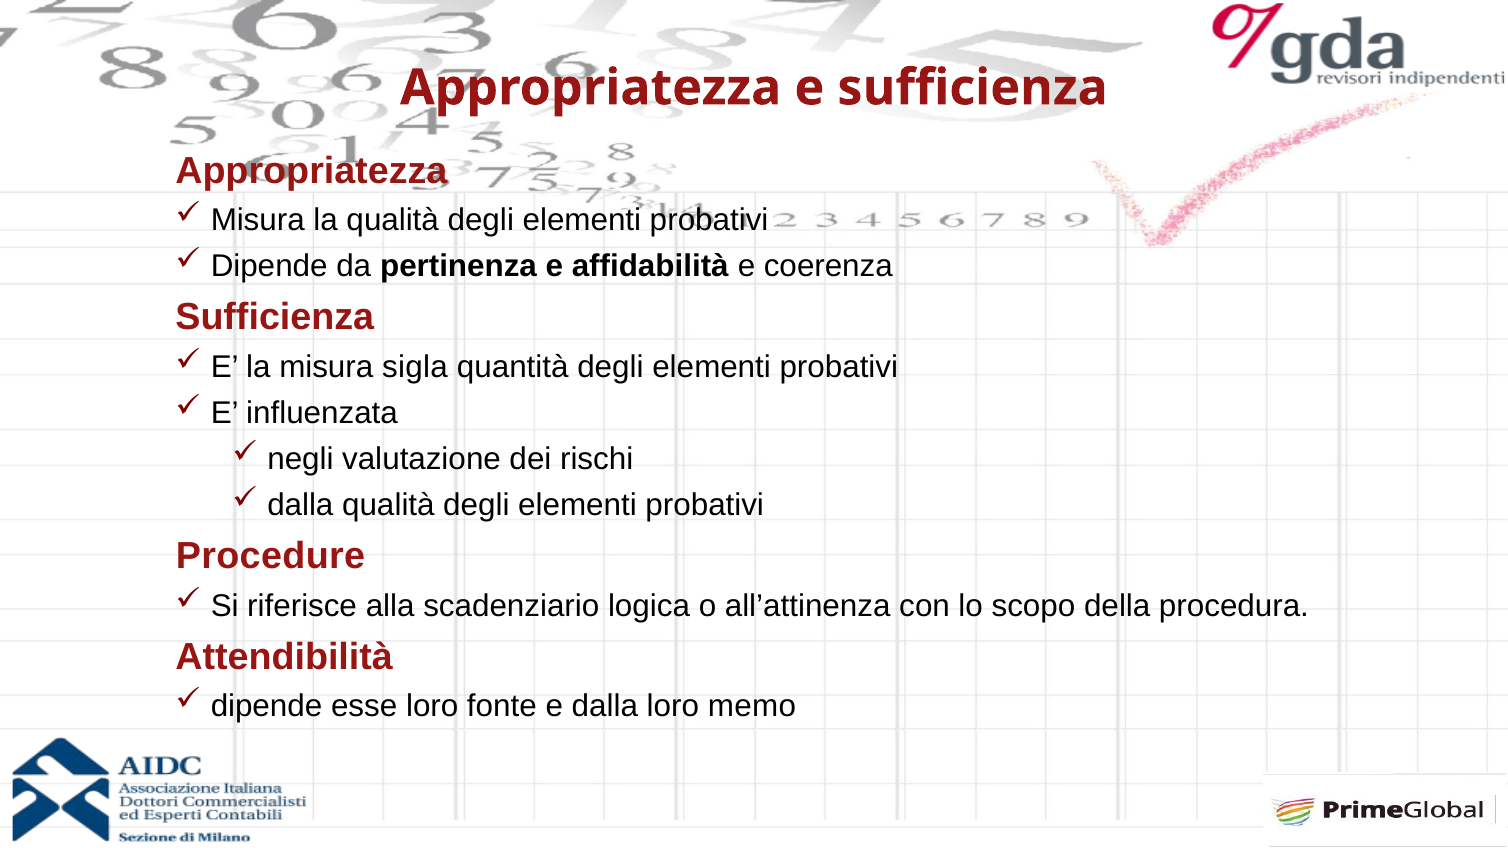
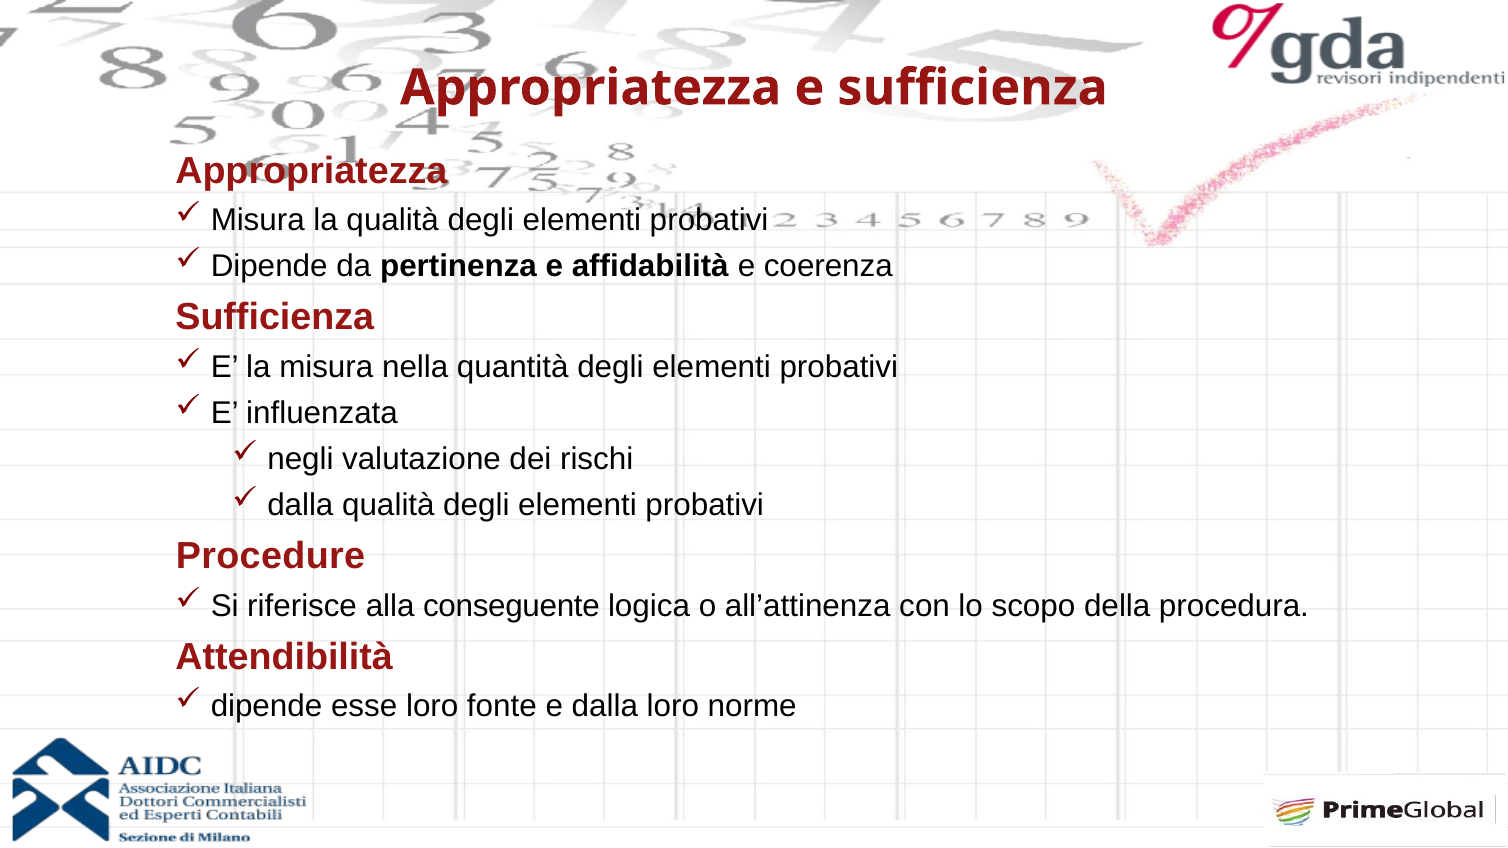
sigla: sigla -> nella
scadenziario: scadenziario -> conseguente
memo: memo -> norme
